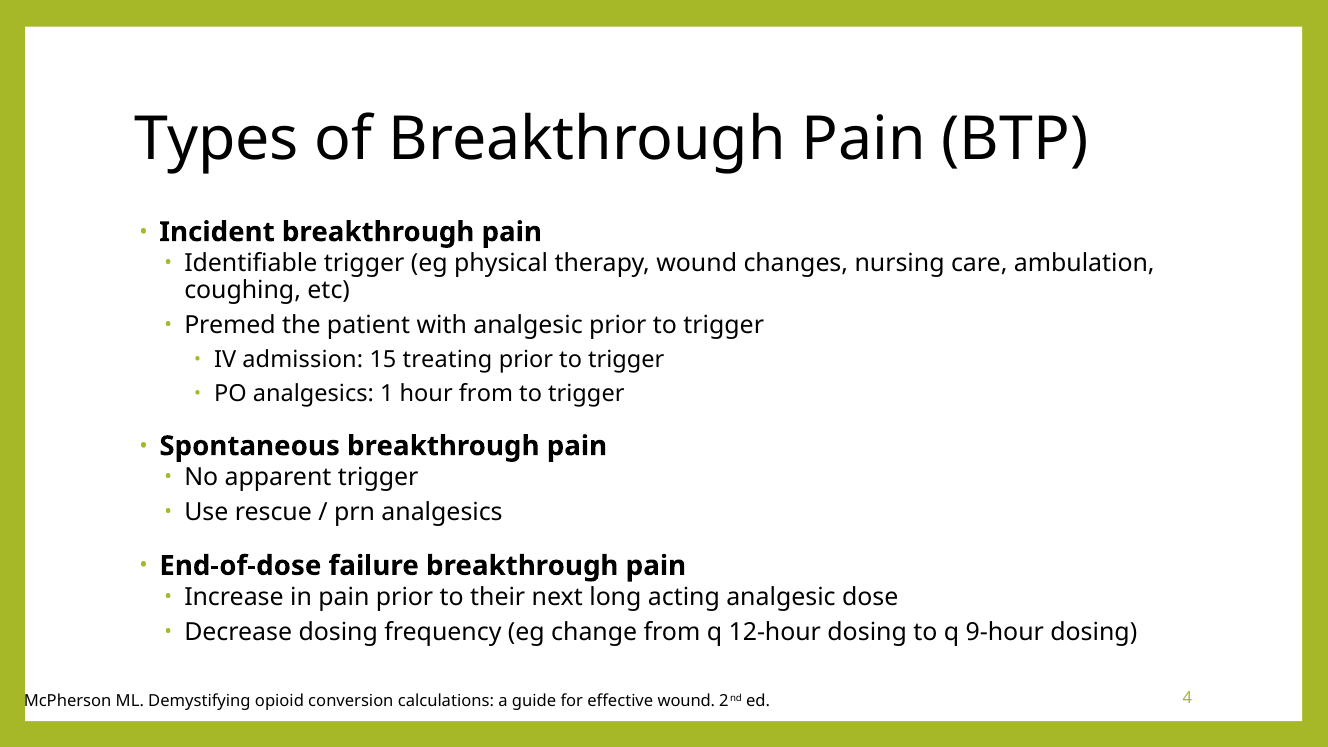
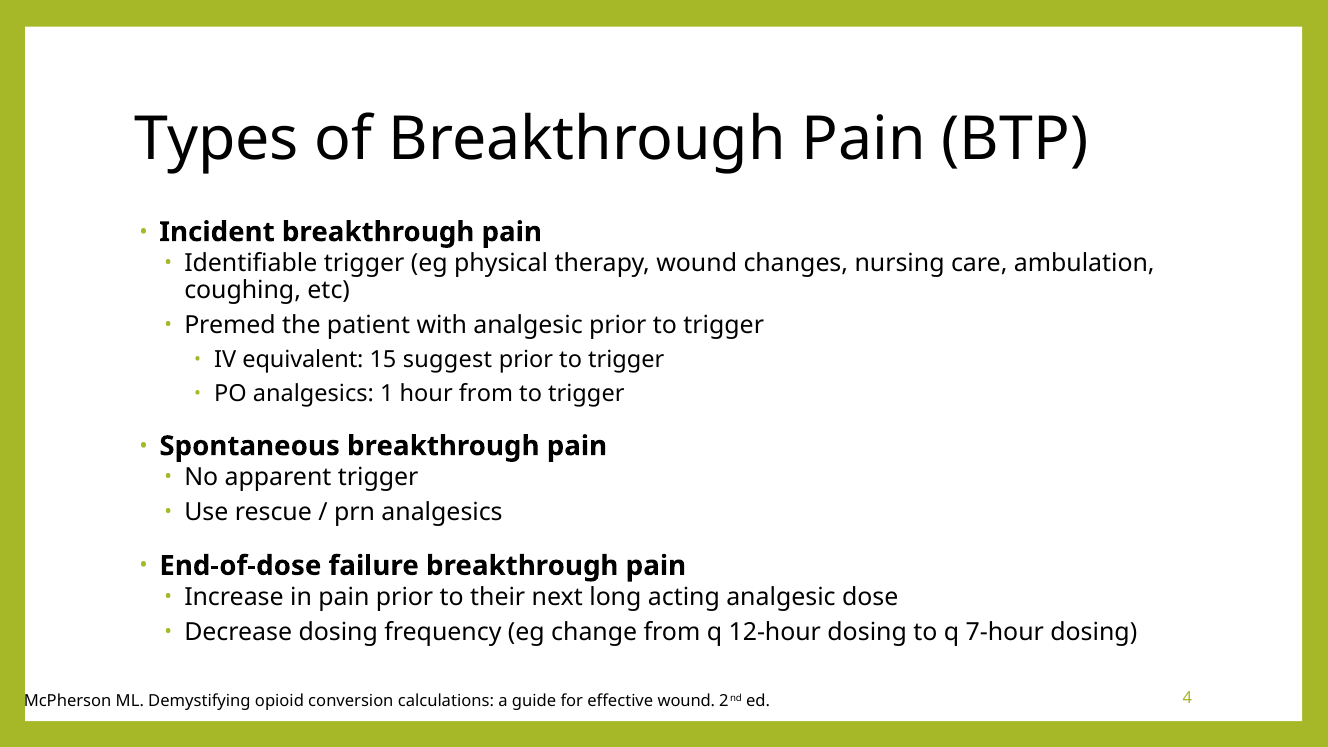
admission: admission -> equivalent
treating: treating -> suggest
9-hour: 9-hour -> 7-hour
